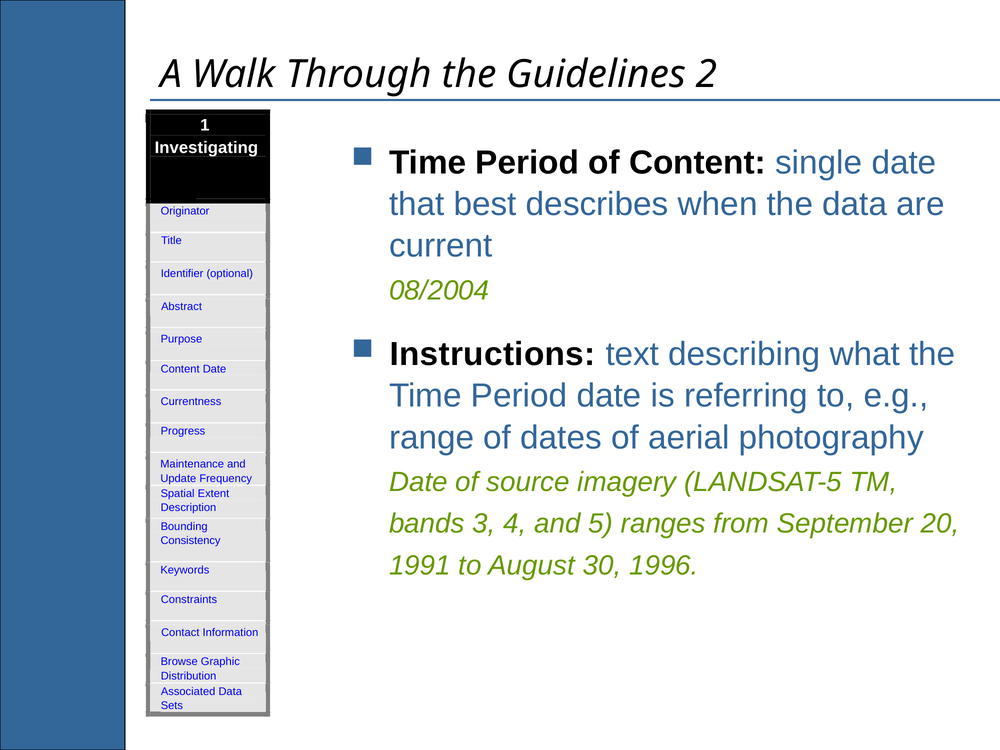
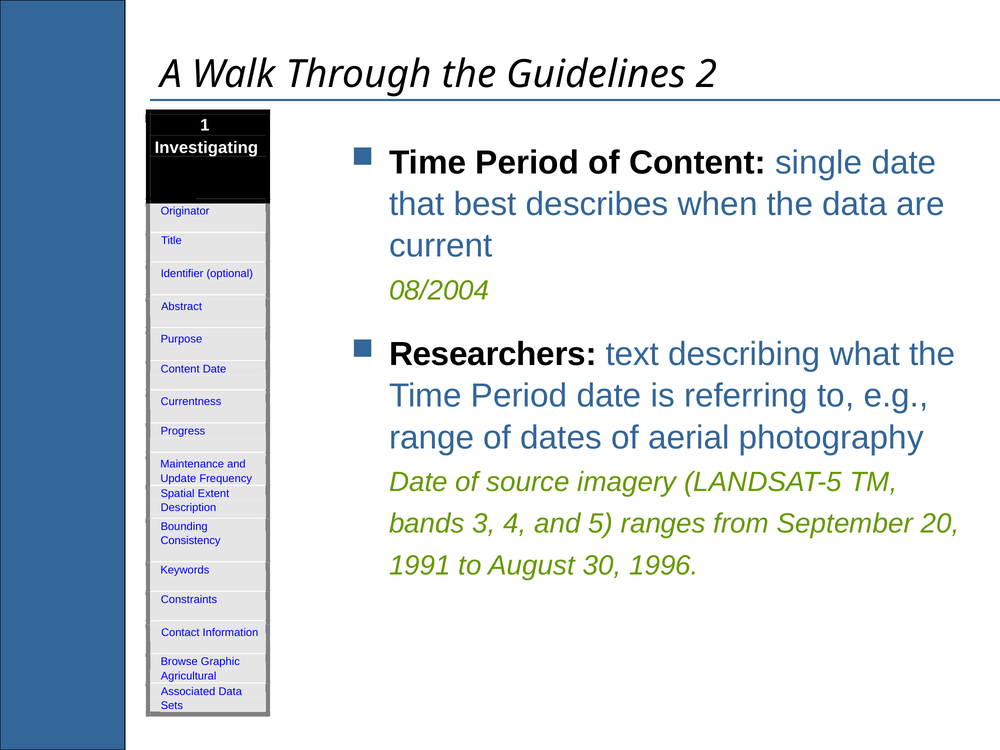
Instructions: Instructions -> Researchers
Distribution: Distribution -> Agricultural
